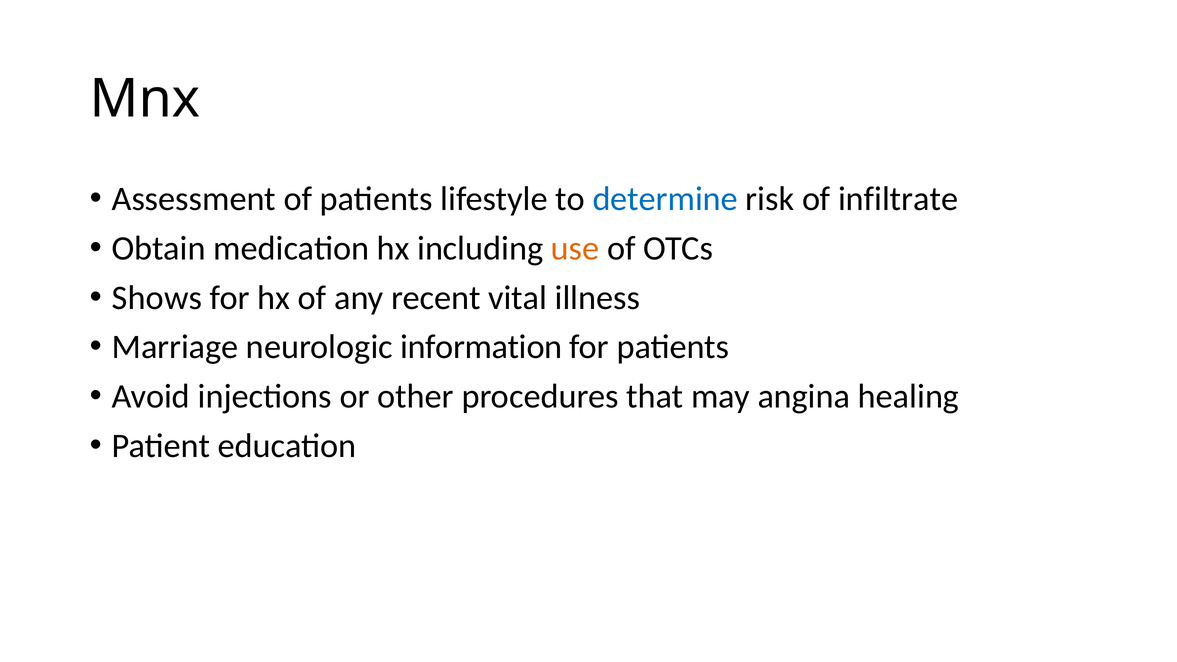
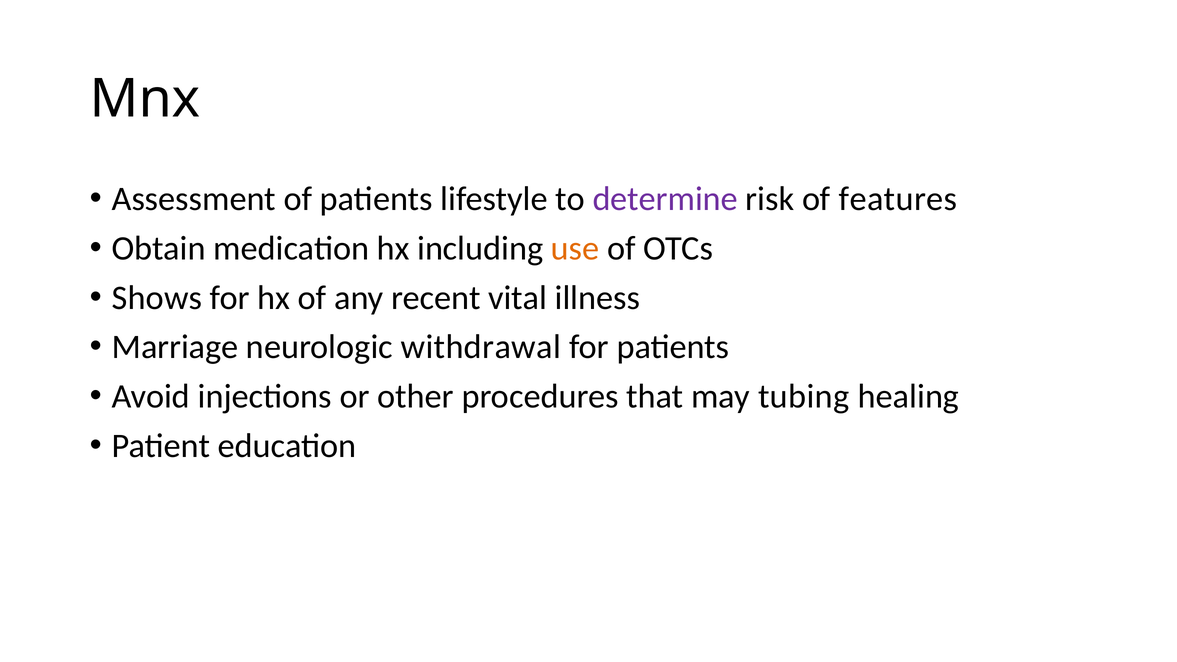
determine colour: blue -> purple
infiltrate: infiltrate -> features
information: information -> withdrawal
angina: angina -> tubing
